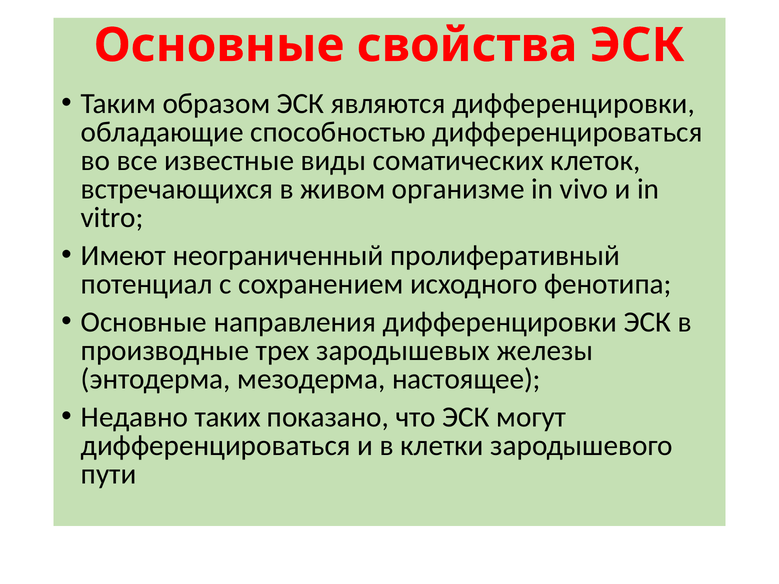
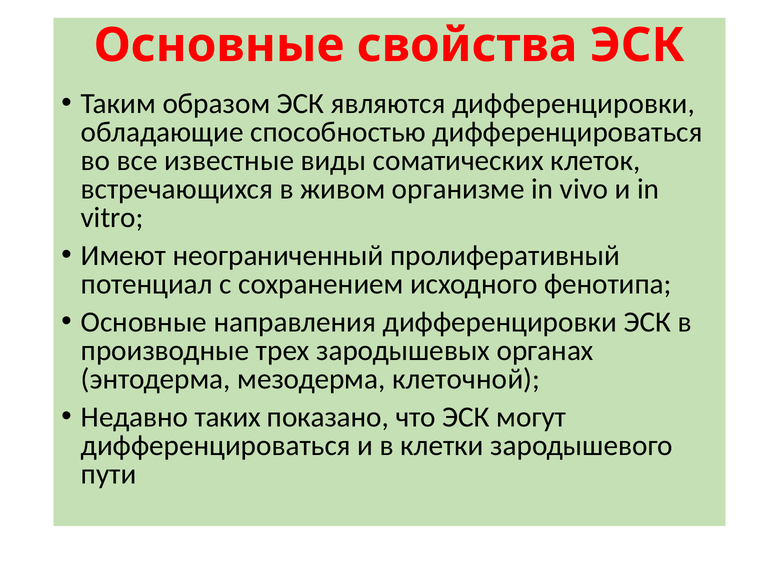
железы: железы -> органах
настоящее: настоящее -> клеточной
